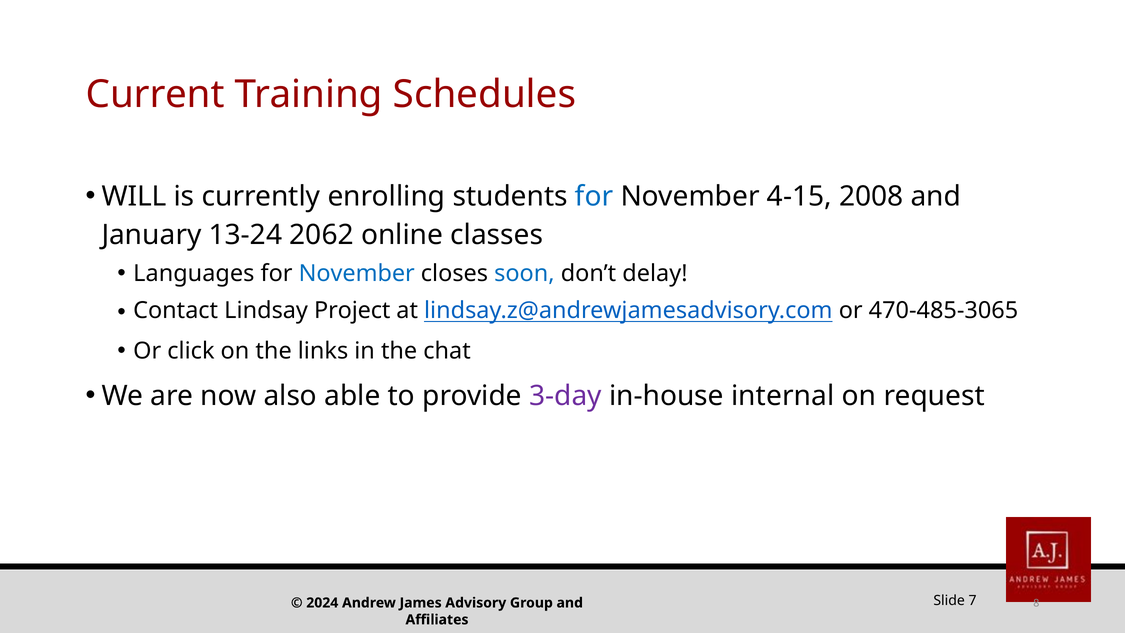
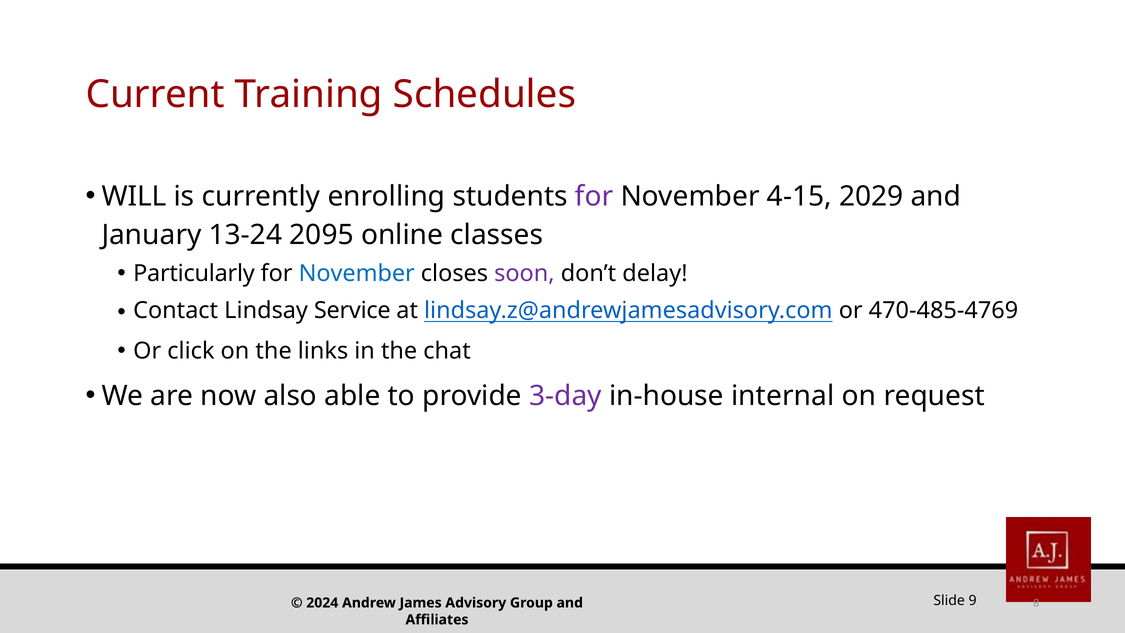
for at (594, 196) colour: blue -> purple
2008: 2008 -> 2029
2062: 2062 -> 2095
Languages: Languages -> Particularly
soon colour: blue -> purple
Project: Project -> Service
470-485-3065: 470-485-3065 -> 470-485-4769
7: 7 -> 9
